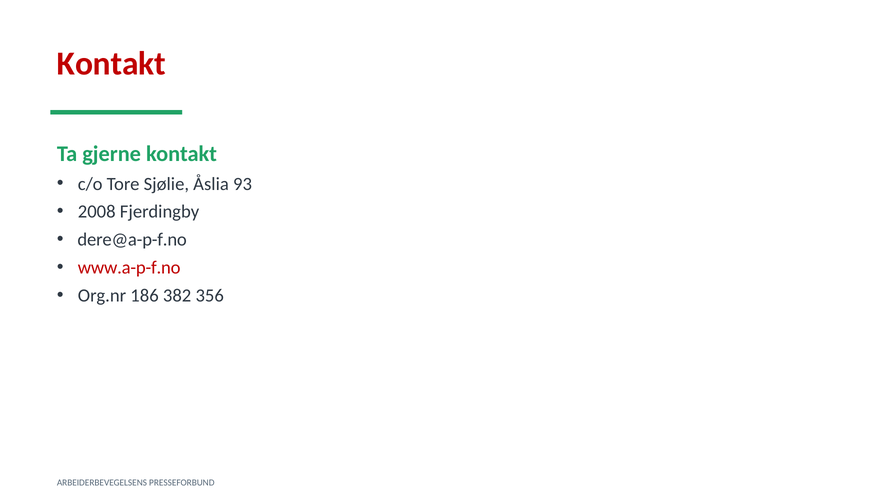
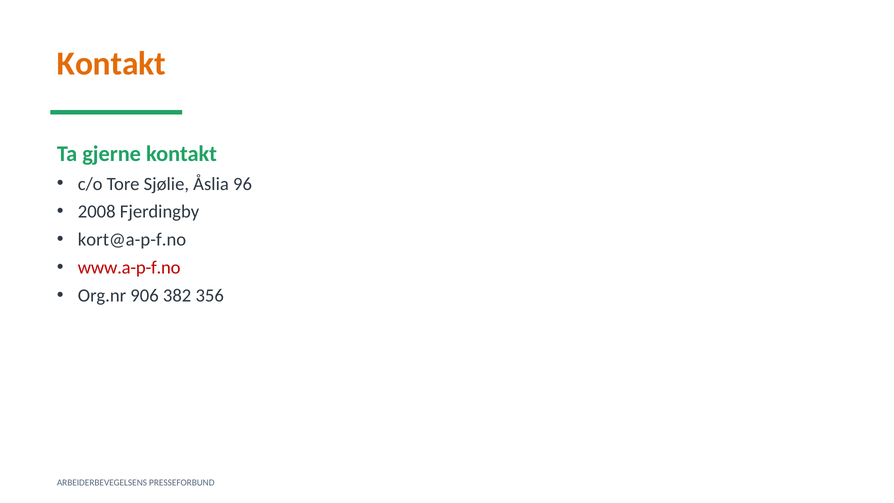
Kontakt at (111, 64) colour: red -> orange
93: 93 -> 96
dere@a-p-f.no: dere@a-p-f.no -> kort@a-p-f.no
186: 186 -> 906
